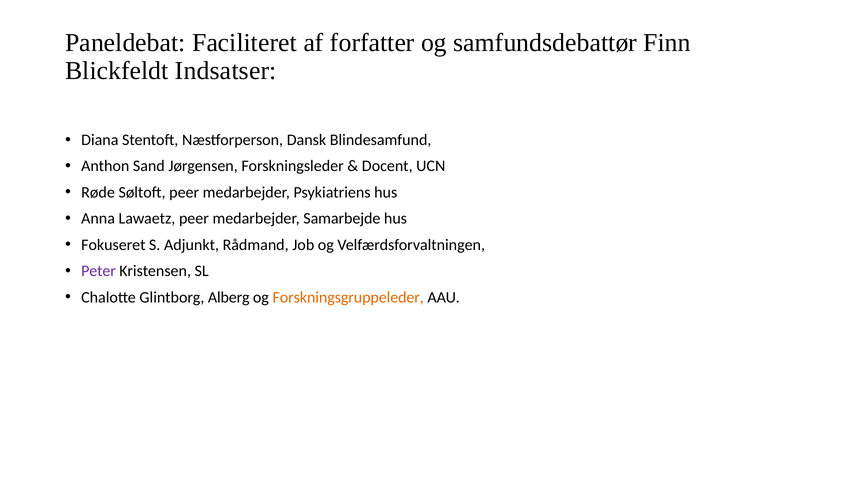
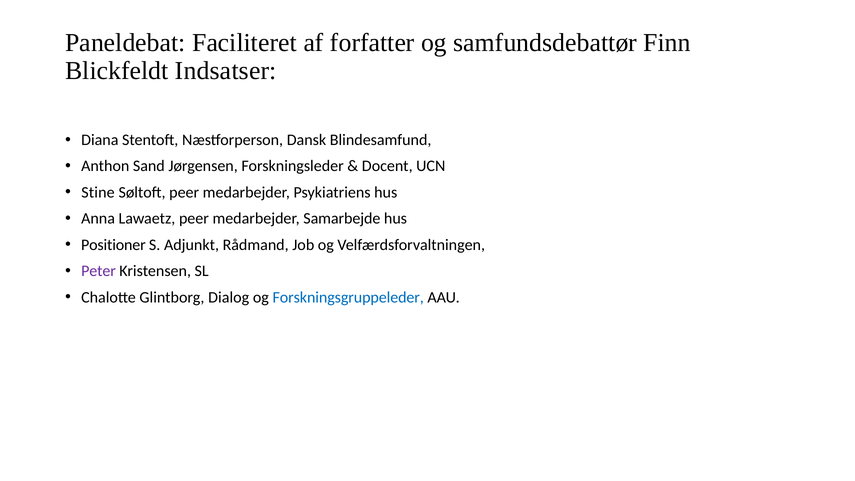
Røde: Røde -> Stine
Fokuseret: Fokuseret -> Positioner
Alberg: Alberg -> Dialog
Forskningsgruppeleder colour: orange -> blue
